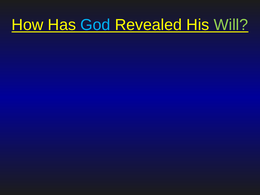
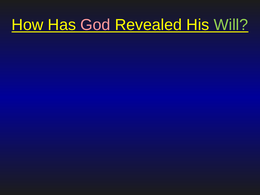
God colour: light blue -> pink
